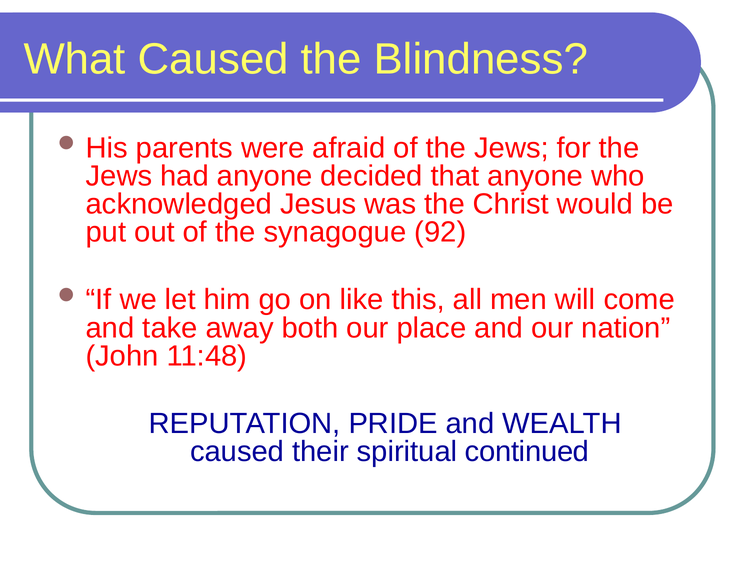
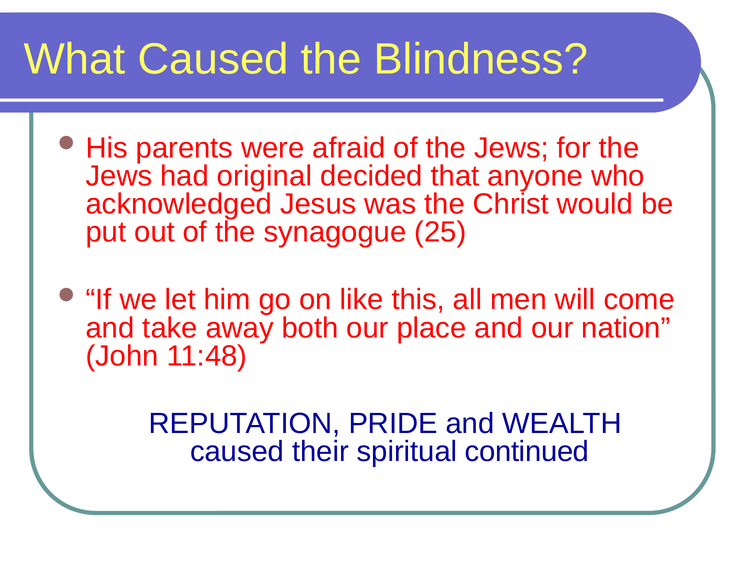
had anyone: anyone -> original
92: 92 -> 25
